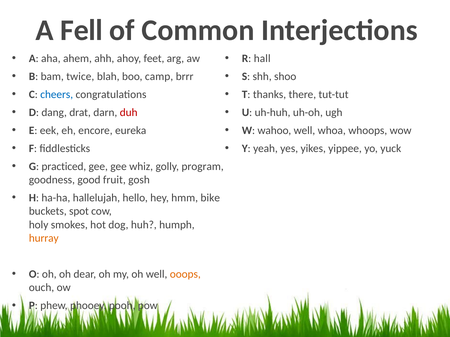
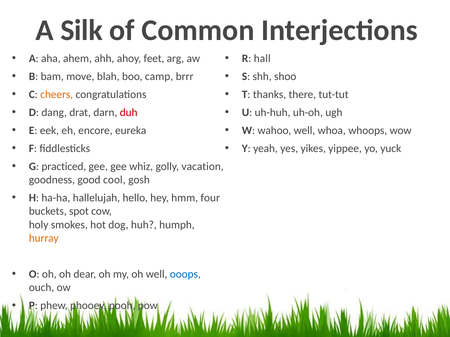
Fell: Fell -> Silk
twice: twice -> move
cheers colour: blue -> orange
program: program -> vacation
fruit: fruit -> cool
bike: bike -> four
ooops colour: orange -> blue
